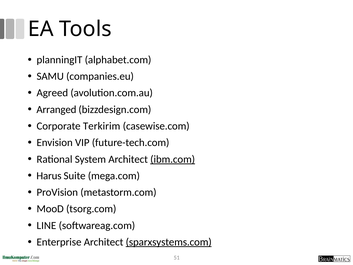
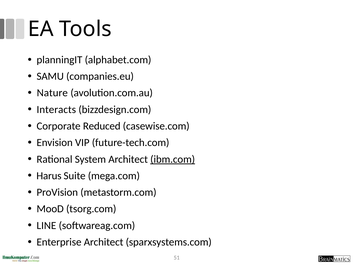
Agreed: Agreed -> Nature
Arranged: Arranged -> Interacts
Terkirim: Terkirim -> Reduced
sparxsystems.com underline: present -> none
